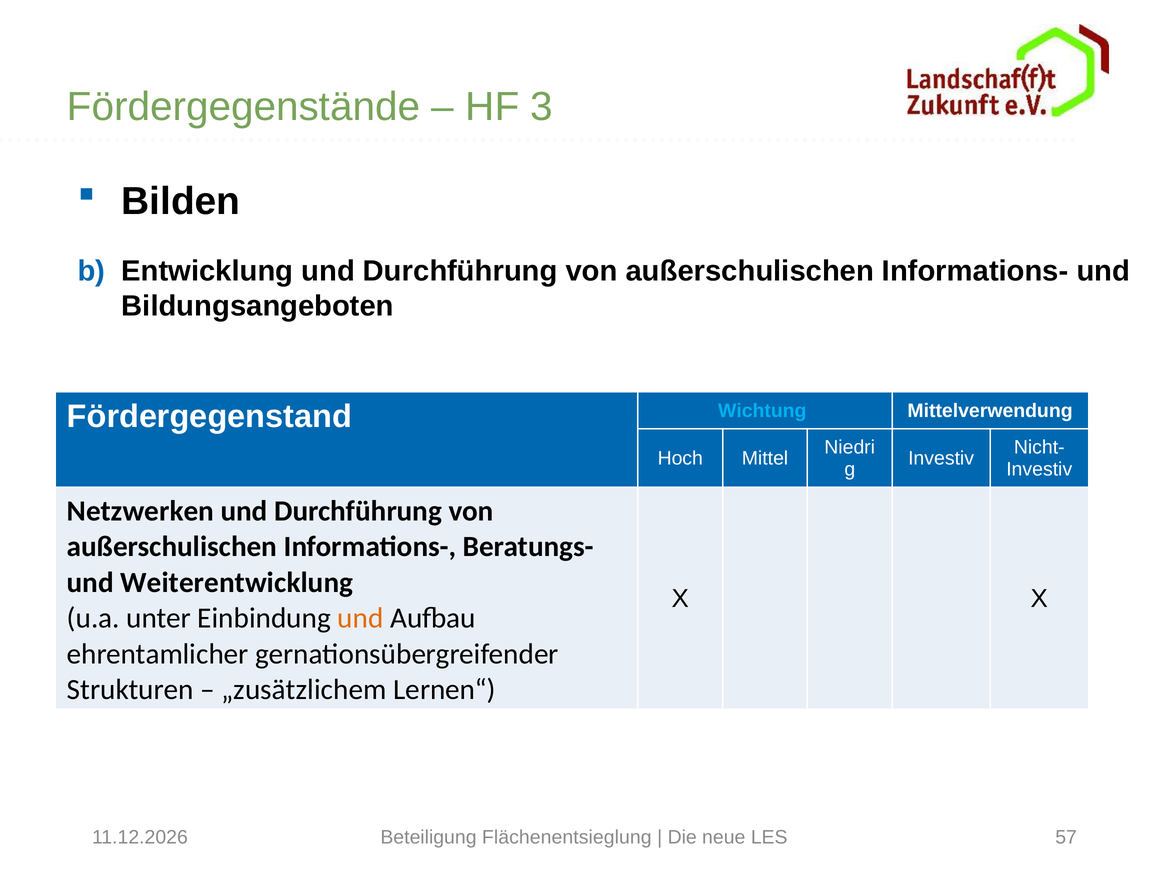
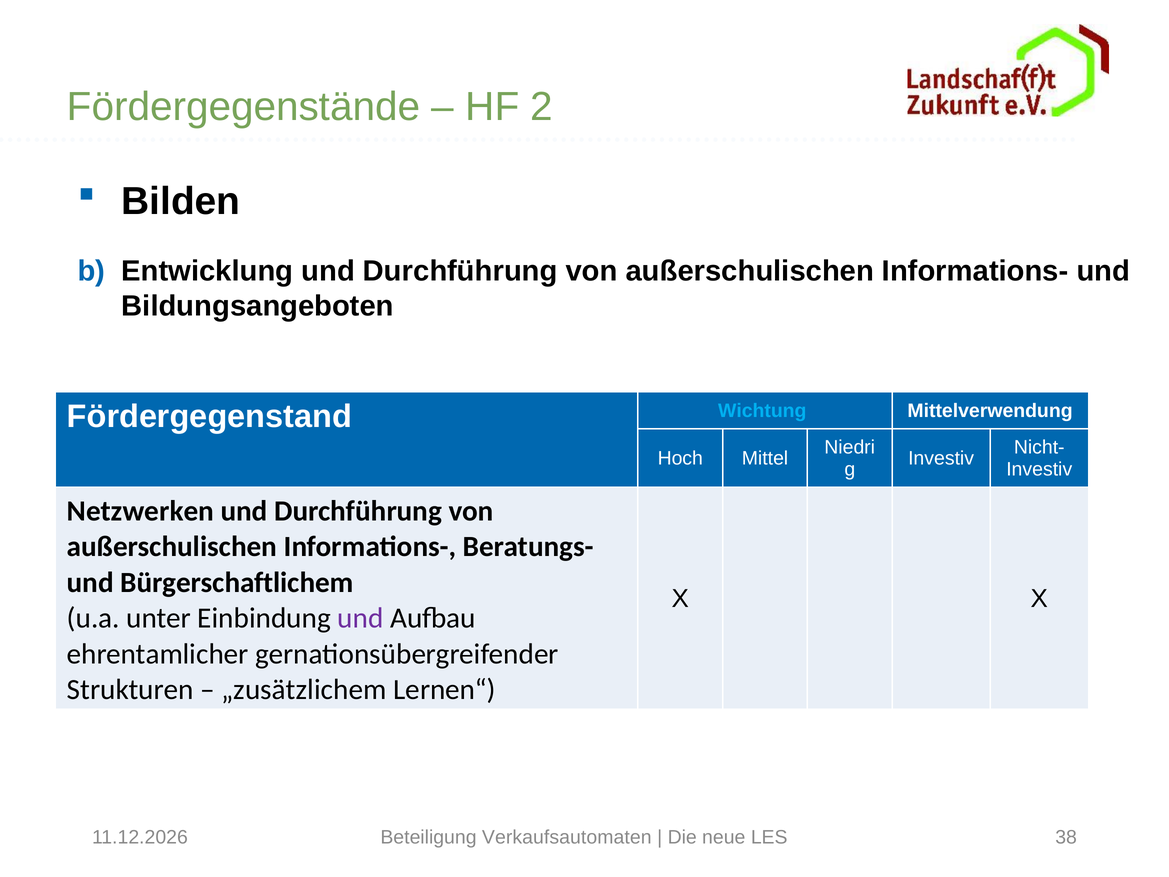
3: 3 -> 2
Weiterentwicklung: Weiterentwicklung -> Bürgerschaftlichem
und at (360, 618) colour: orange -> purple
Flächenentsieglung: Flächenentsieglung -> Verkaufsautomaten
57: 57 -> 38
